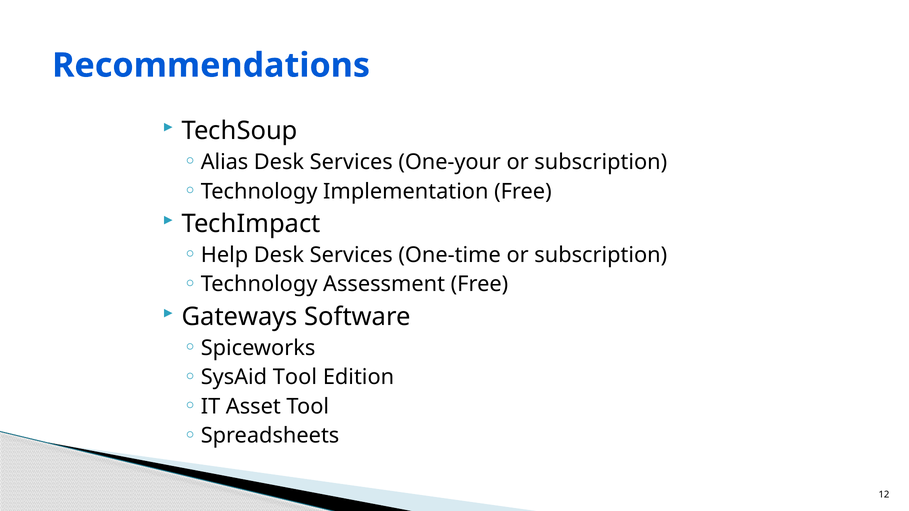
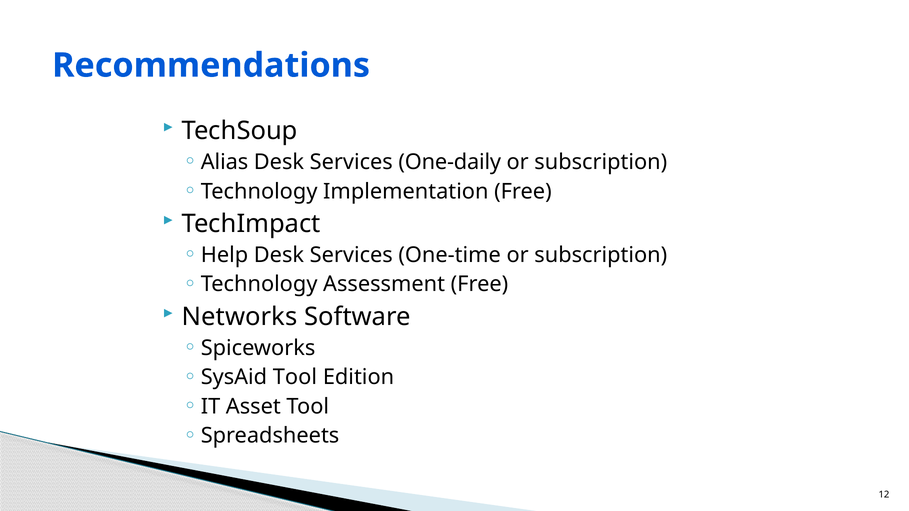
One-your: One-your -> One-daily
Gateways: Gateways -> Networks
